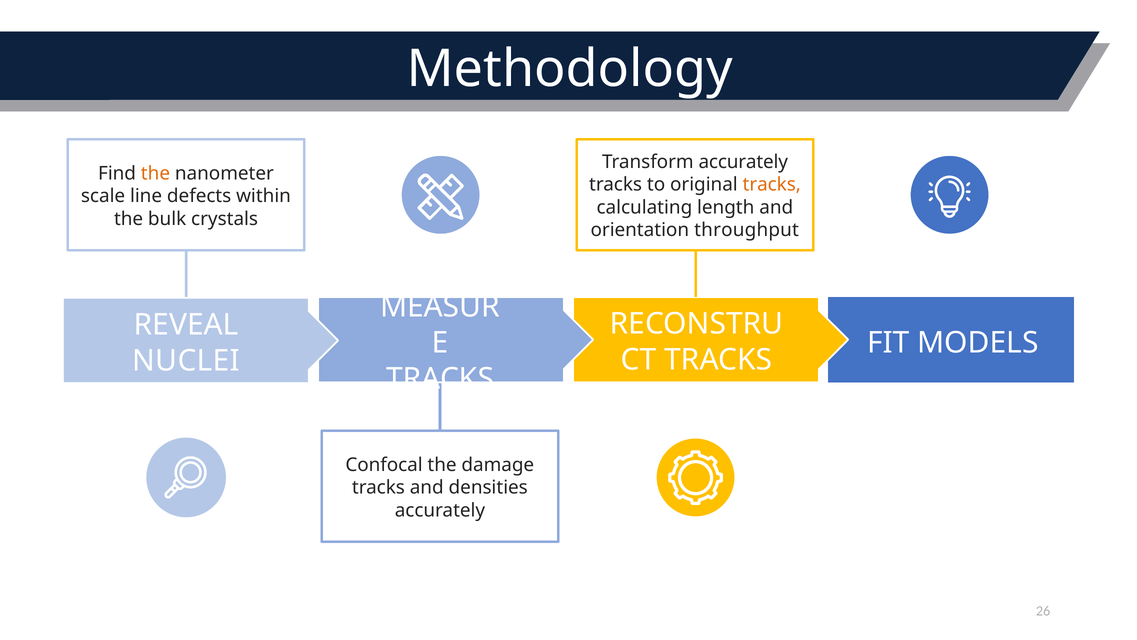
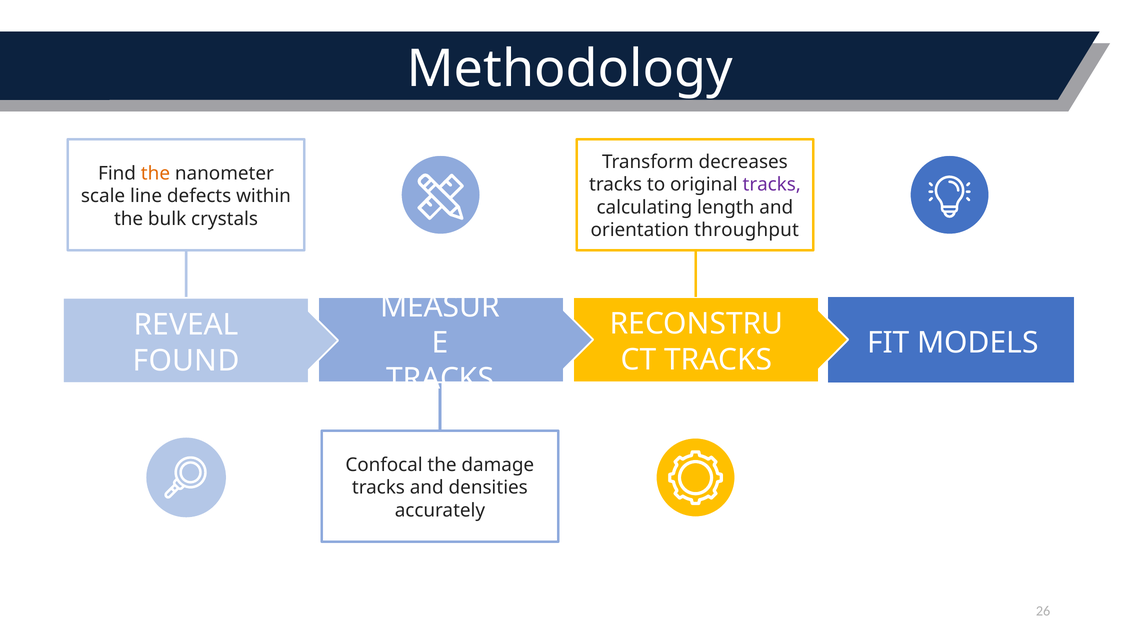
Transform accurately: accurately -> decreases
tracks at (772, 185) colour: orange -> purple
NUCLEI: NUCLEI -> FOUND
